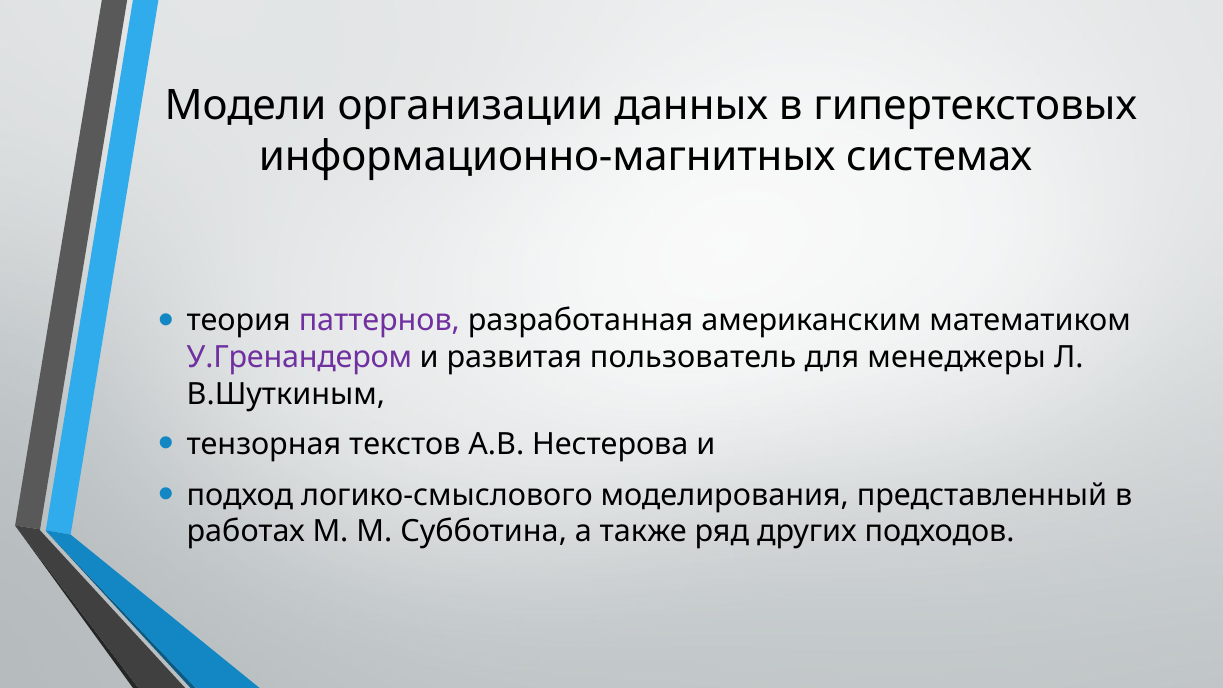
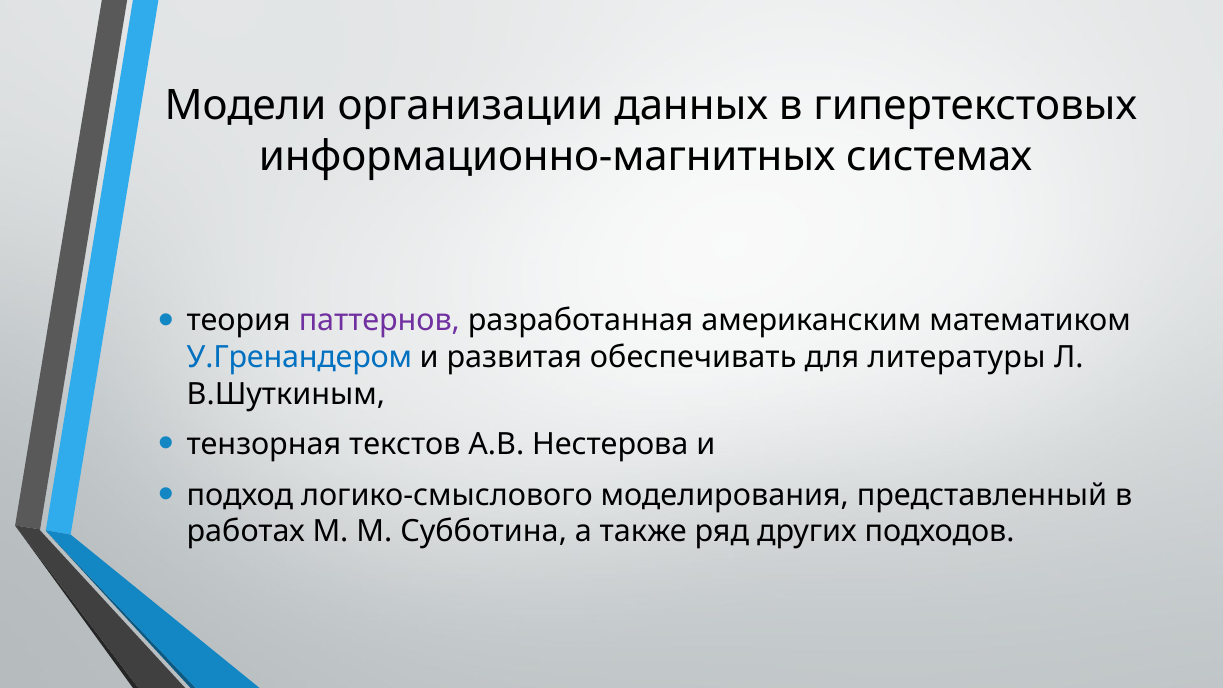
У.Гренандером colour: purple -> blue
пользователь: пользователь -> обеспечивать
менеджеры: менеджеры -> литературы
